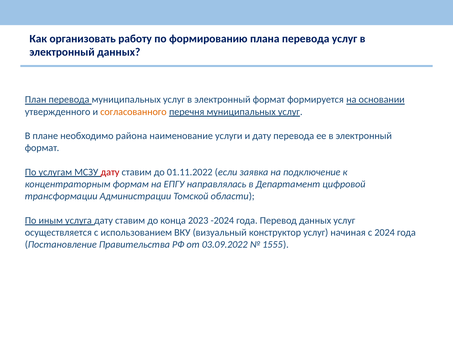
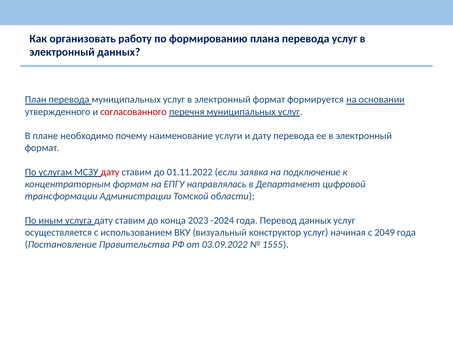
согласованного colour: orange -> red
района: района -> почему
2024: 2024 -> 2049
